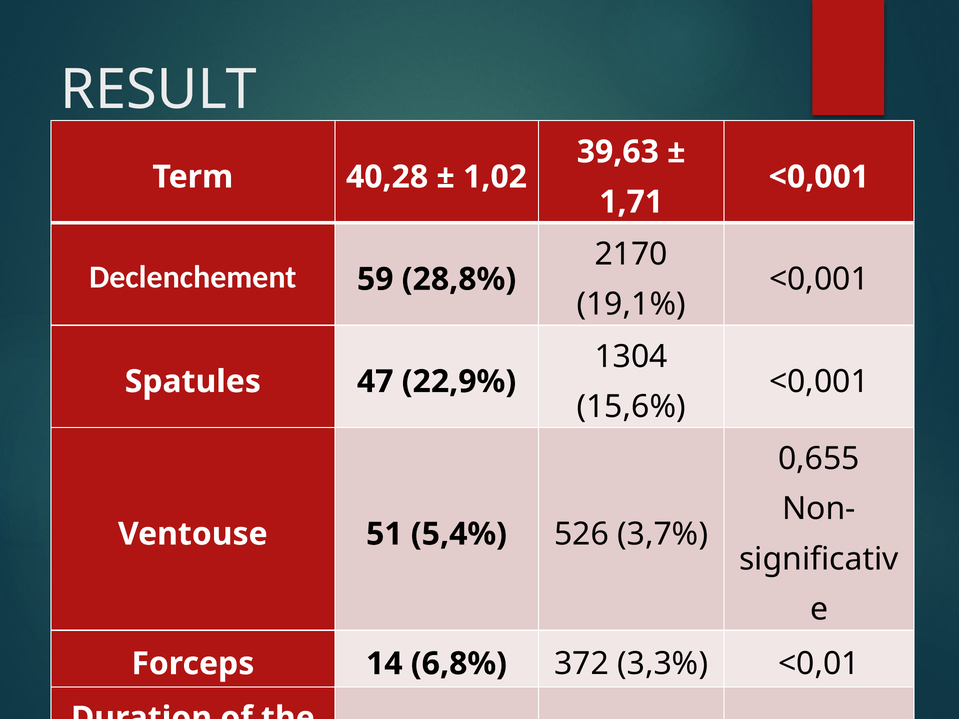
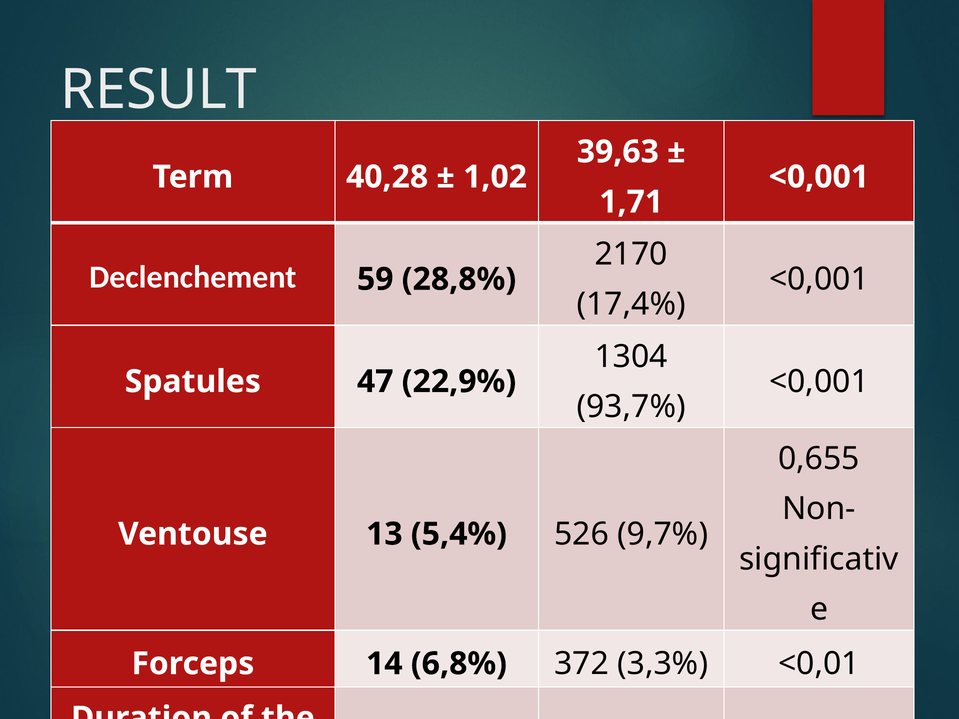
19,1%: 19,1% -> 17,4%
15,6%: 15,6% -> 93,7%
51: 51 -> 13
3,7%: 3,7% -> 9,7%
